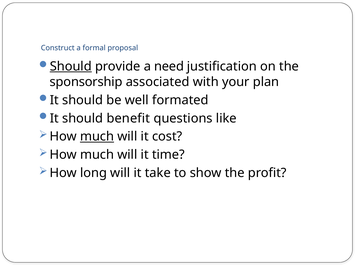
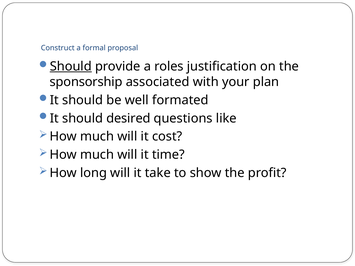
need: need -> roles
benefit: benefit -> desired
much at (97, 137) underline: present -> none
